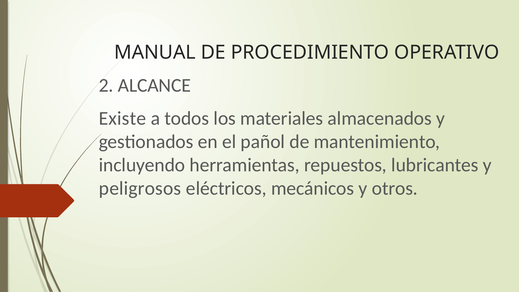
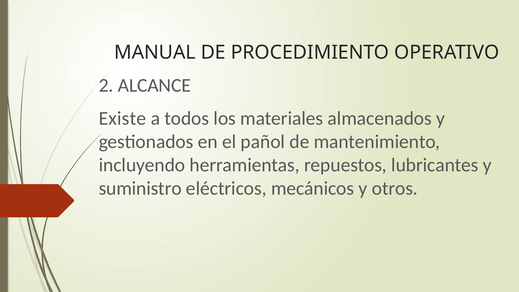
peligrosos: peligrosos -> suministro
